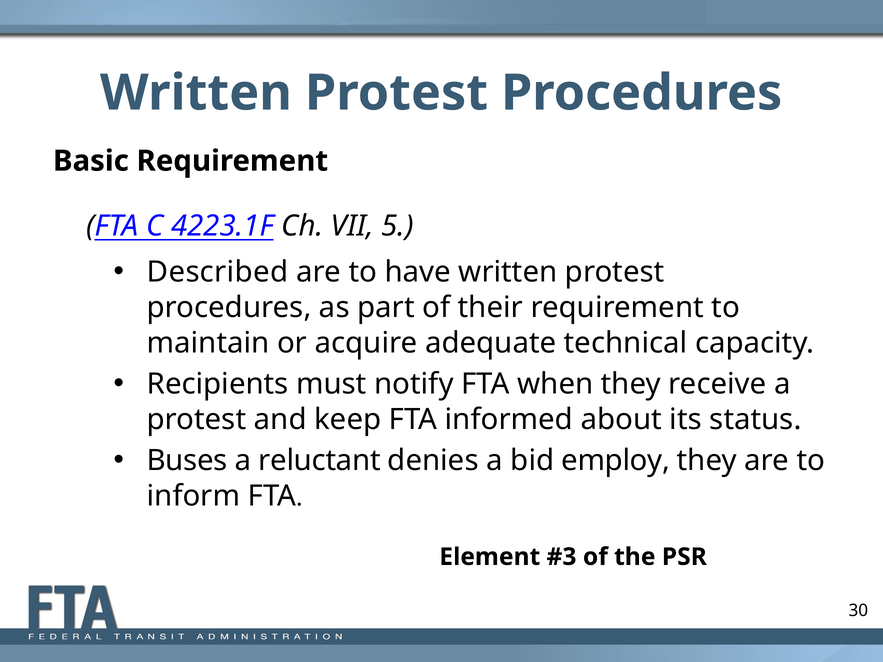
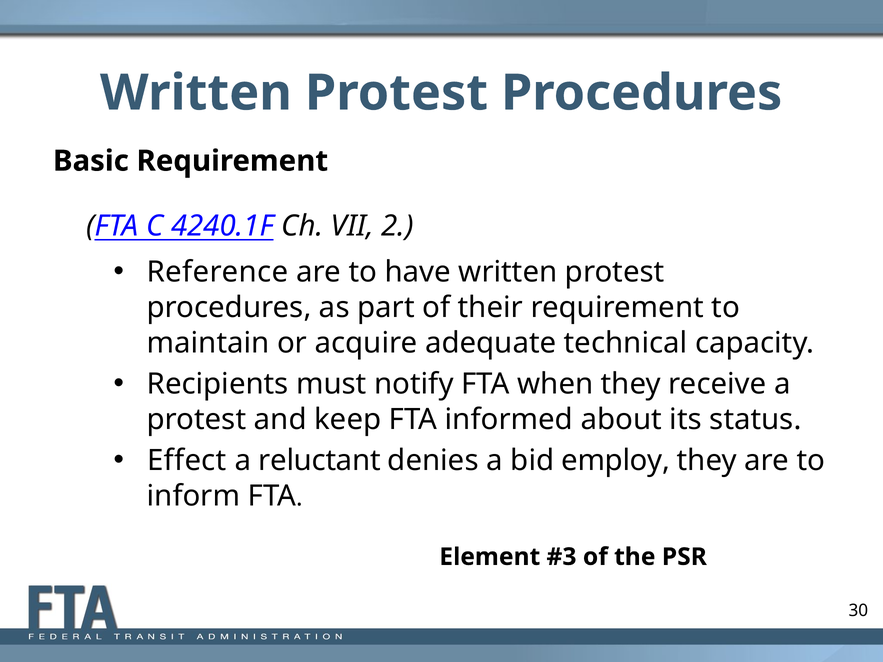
4223.1F: 4223.1F -> 4240.1F
5: 5 -> 2
Described: Described -> Reference
Buses: Buses -> Effect
